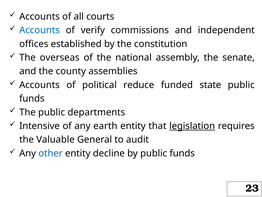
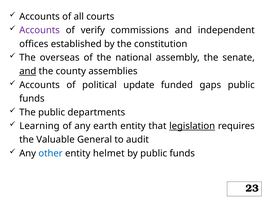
Accounts at (40, 30) colour: blue -> purple
and at (28, 71) underline: none -> present
reduce: reduce -> update
state: state -> gaps
Intensive: Intensive -> Learning
decline: decline -> helmet
